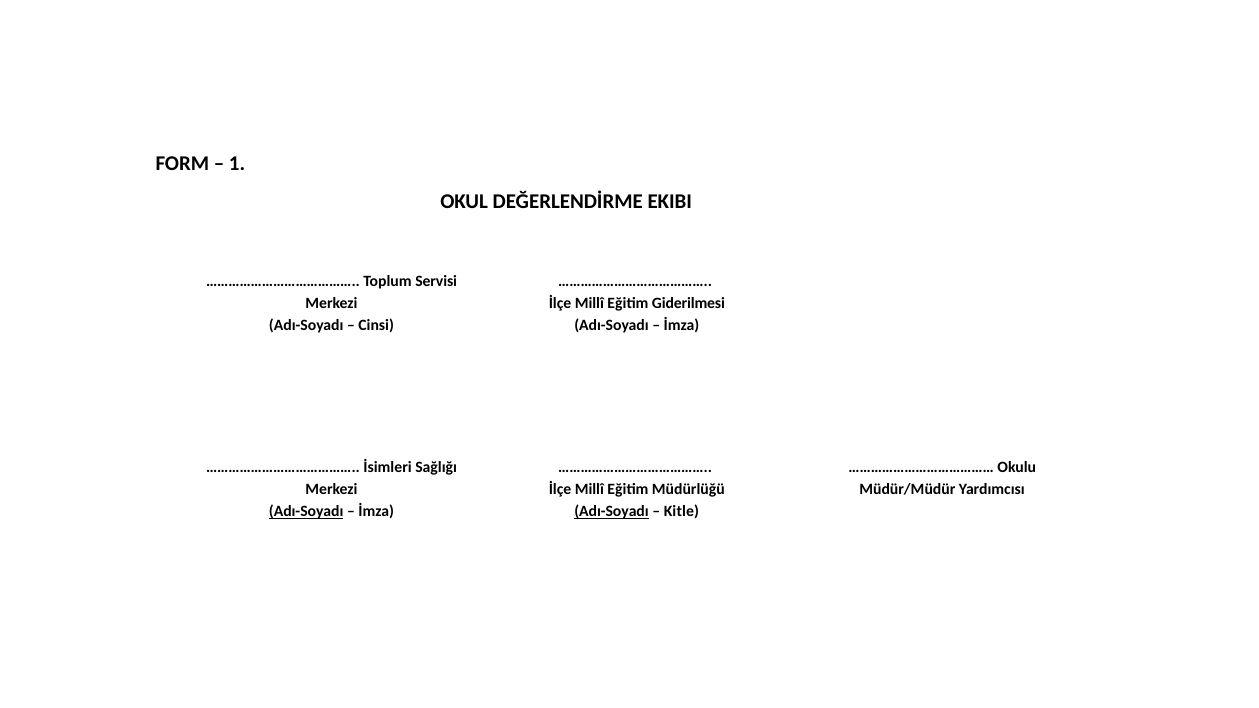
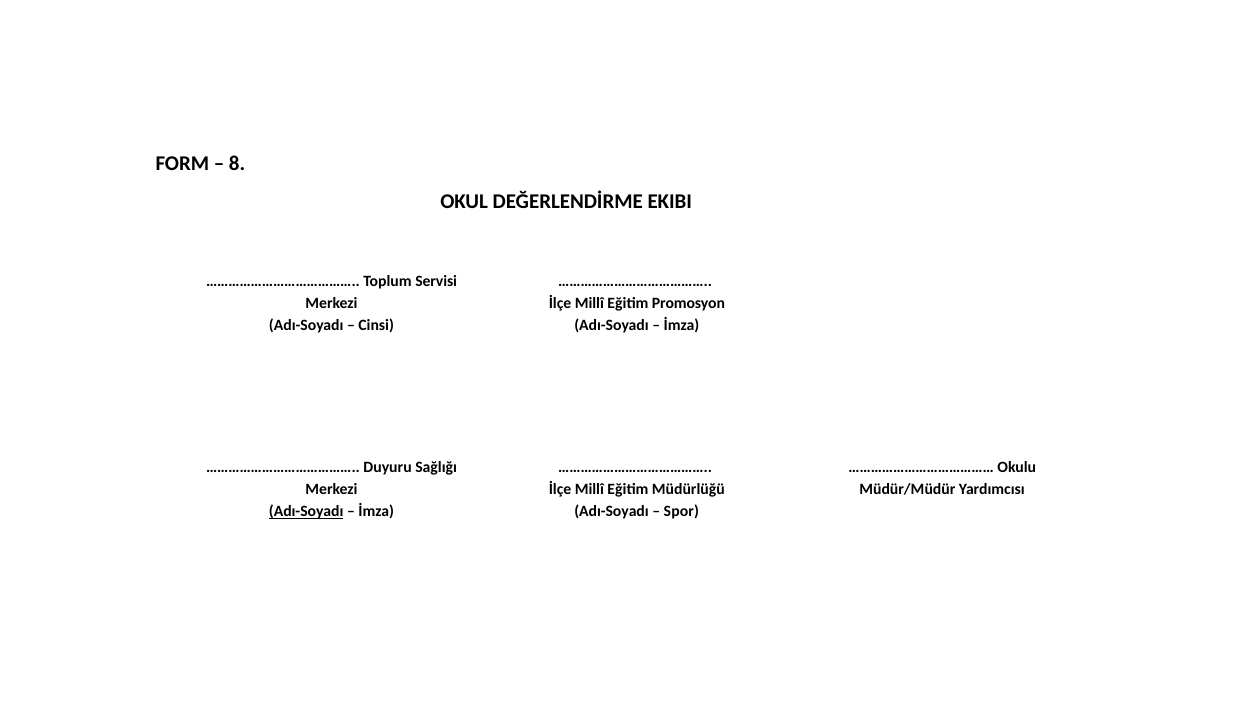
1: 1 -> 8
Giderilmesi: Giderilmesi -> Promosyon
İsimleri: İsimleri -> Duyuru
Adı-Soyadı at (612, 512) underline: present -> none
Kitle: Kitle -> Spor
